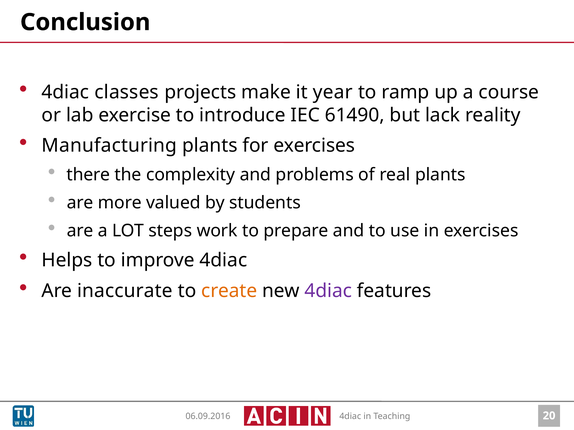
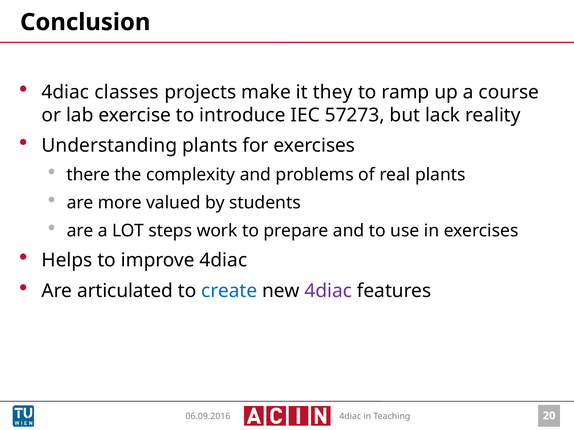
year: year -> they
61490: 61490 -> 57273
Manufacturing: Manufacturing -> Understanding
inaccurate: inaccurate -> articulated
create colour: orange -> blue
